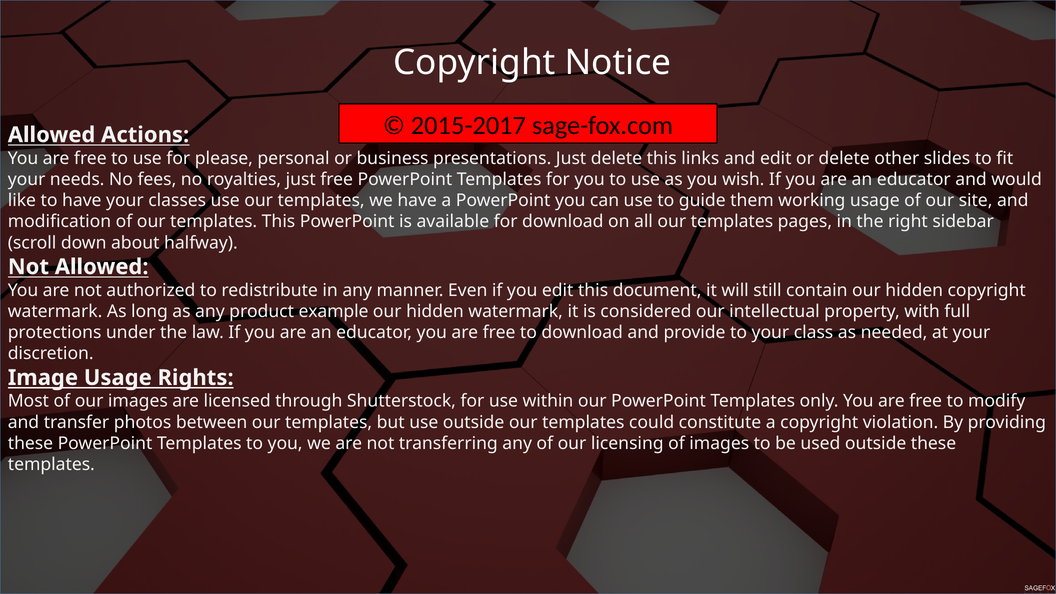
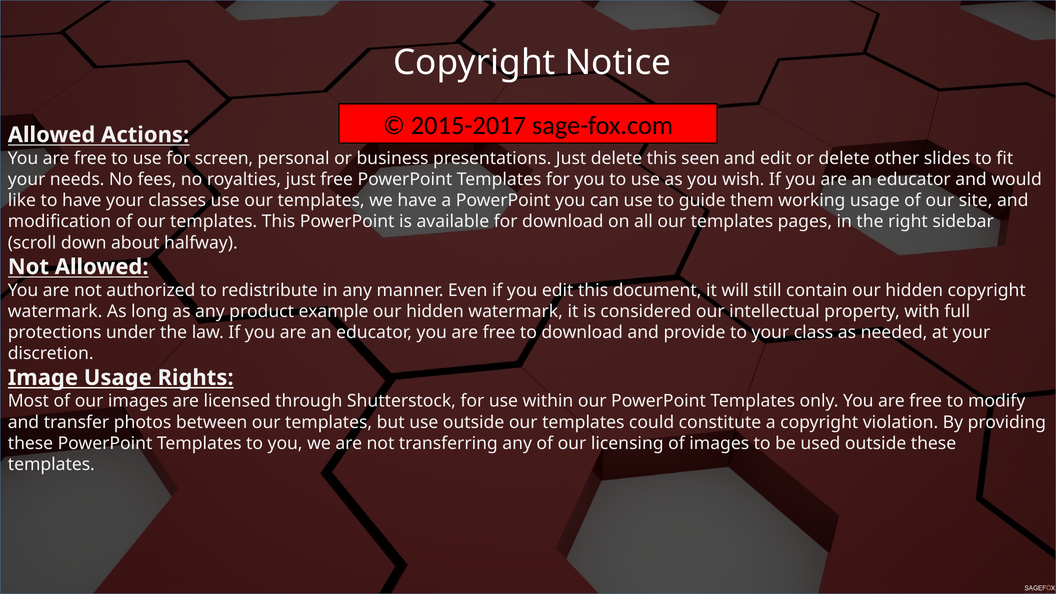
please: please -> screen
links: links -> seen
